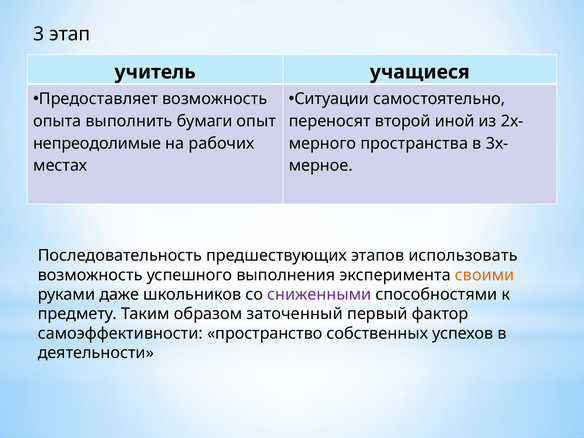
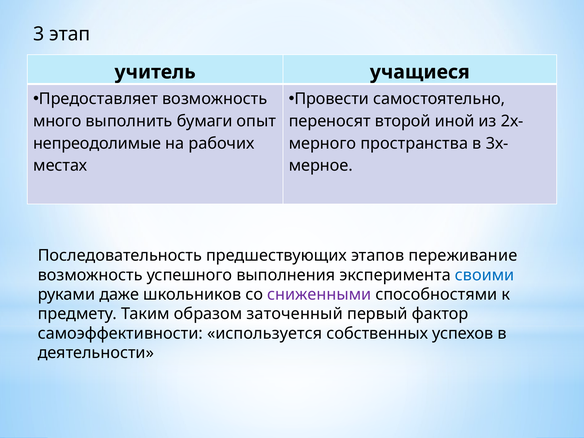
Ситуации: Ситуации -> Провести
опыта: опыта -> много
использовать: использовать -> переживание
своими colour: orange -> blue
пространство: пространство -> используется
